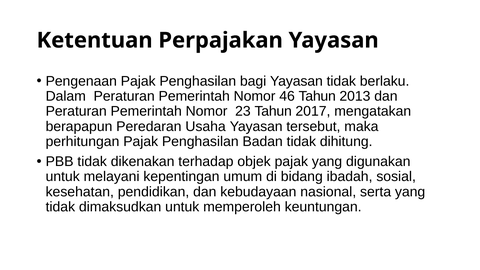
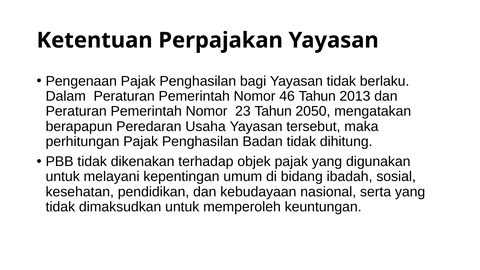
2017: 2017 -> 2050
